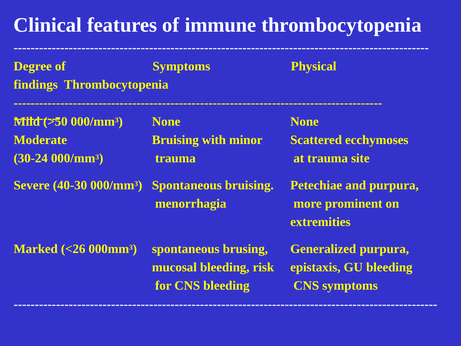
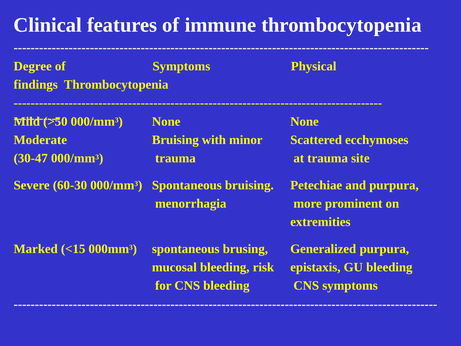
30-24: 30-24 -> 30-47
40-30: 40-30 -> 60-30
<26: <26 -> <15
